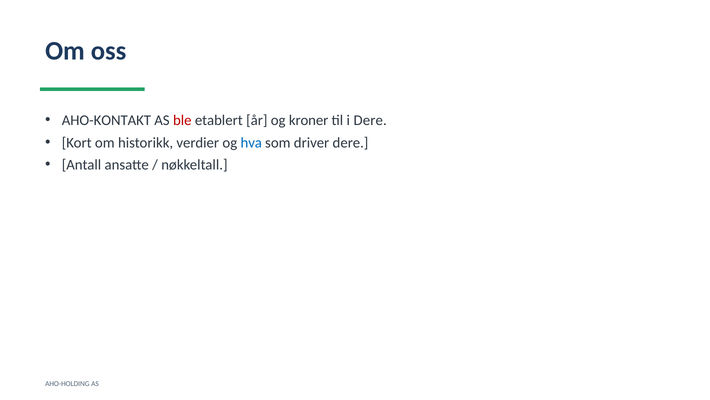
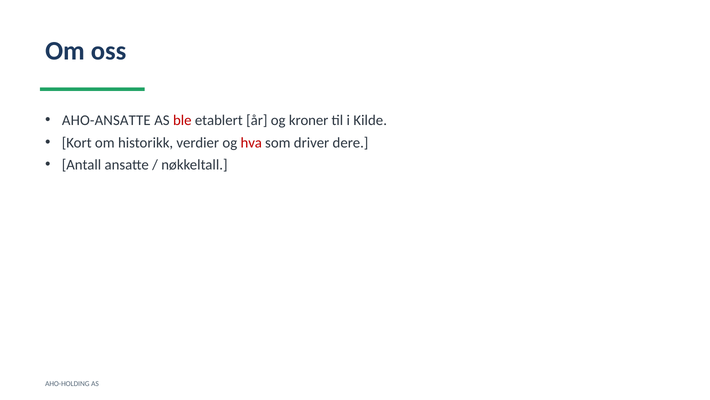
AHO-KONTAKT: AHO-KONTAKT -> AHO-ANSATTE
i Dere: Dere -> Kilde
hva colour: blue -> red
